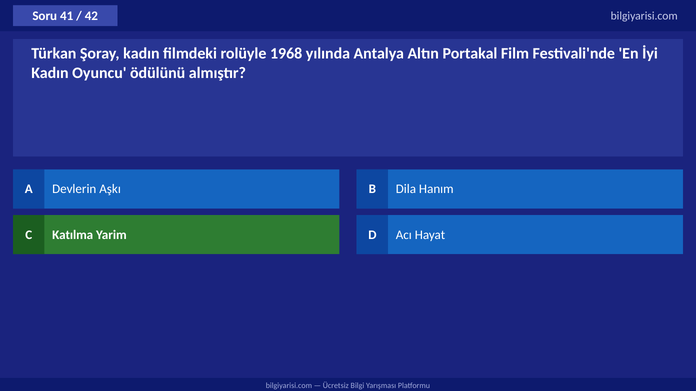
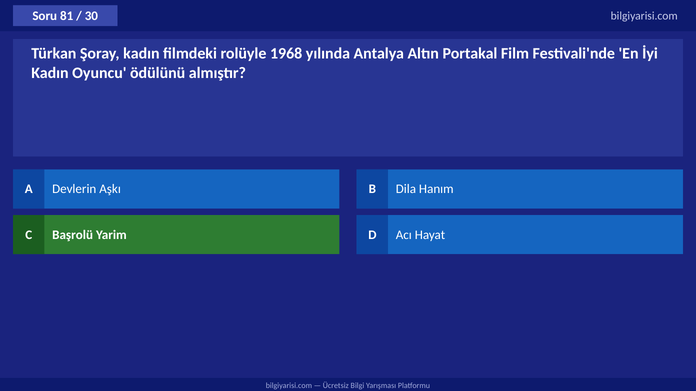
41: 41 -> 81
42: 42 -> 30
Katılma: Katılma -> Başrolü
